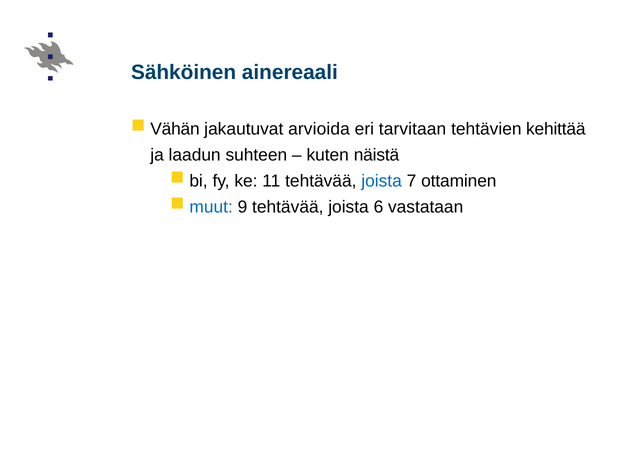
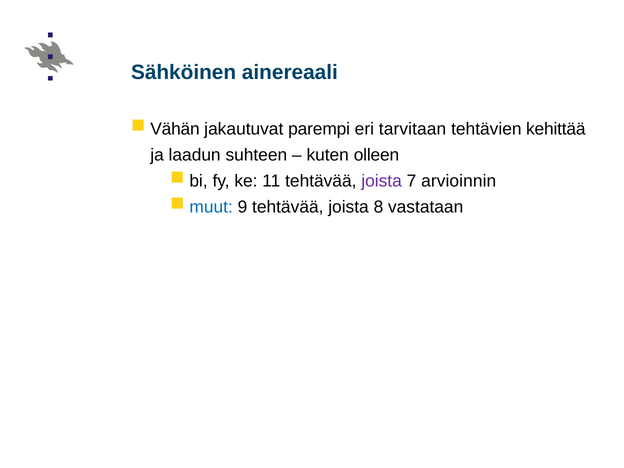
arvioida: arvioida -> parempi
näistä: näistä -> olleen
joista at (382, 181) colour: blue -> purple
ottaminen: ottaminen -> arvioinnin
6: 6 -> 8
